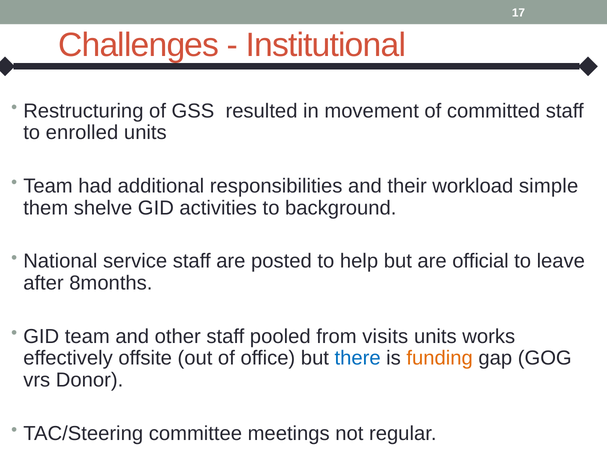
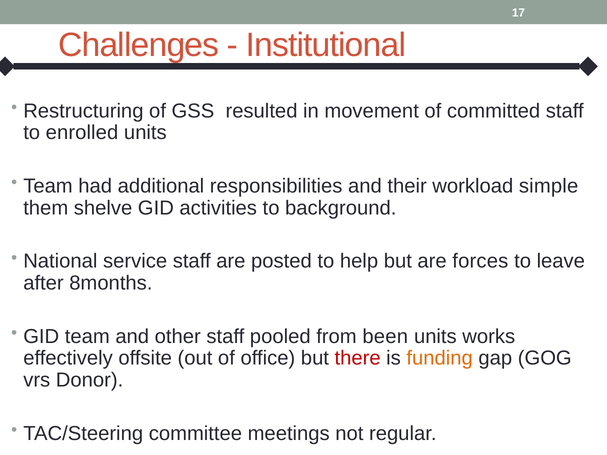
official: official -> forces
visits: visits -> been
there colour: blue -> red
